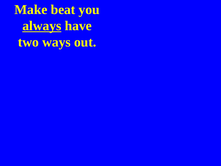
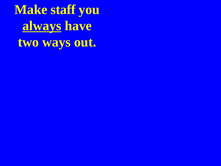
beat: beat -> staff
